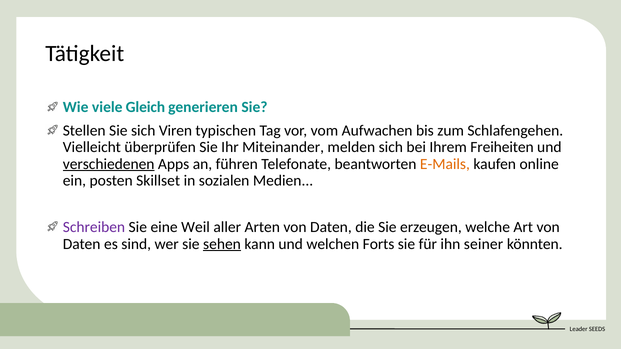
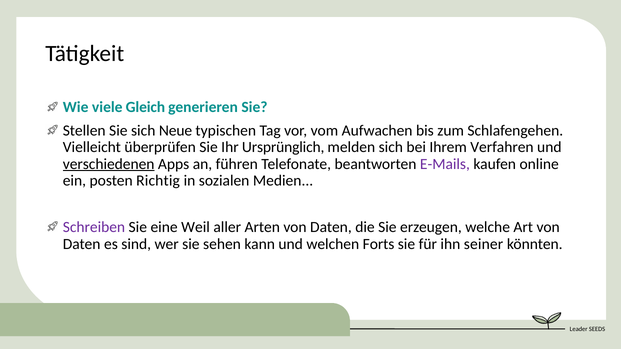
Viren: Viren -> Neue
Miteinander: Miteinander -> Ursprünglich
Freiheiten: Freiheiten -> Verfahren
E-Mails colour: orange -> purple
Skillset: Skillset -> Richtig
sehen underline: present -> none
